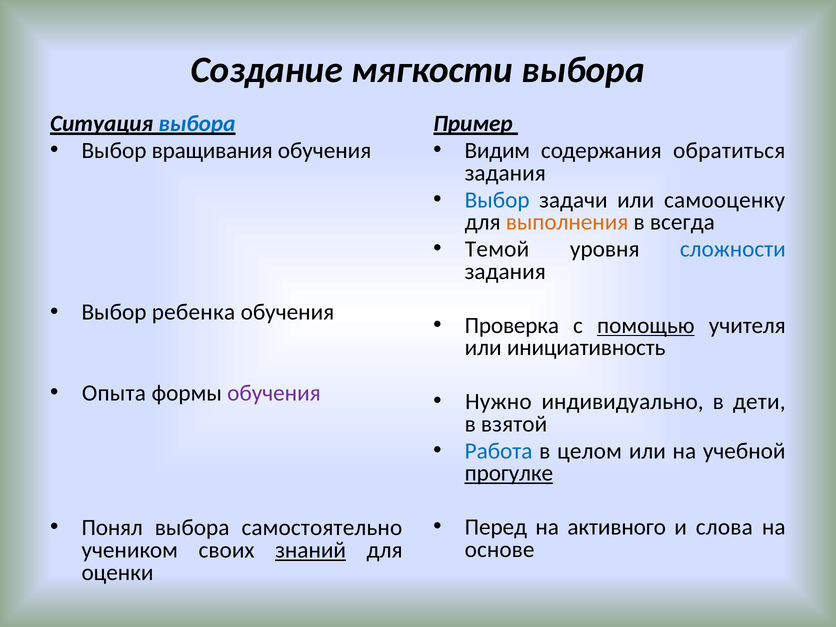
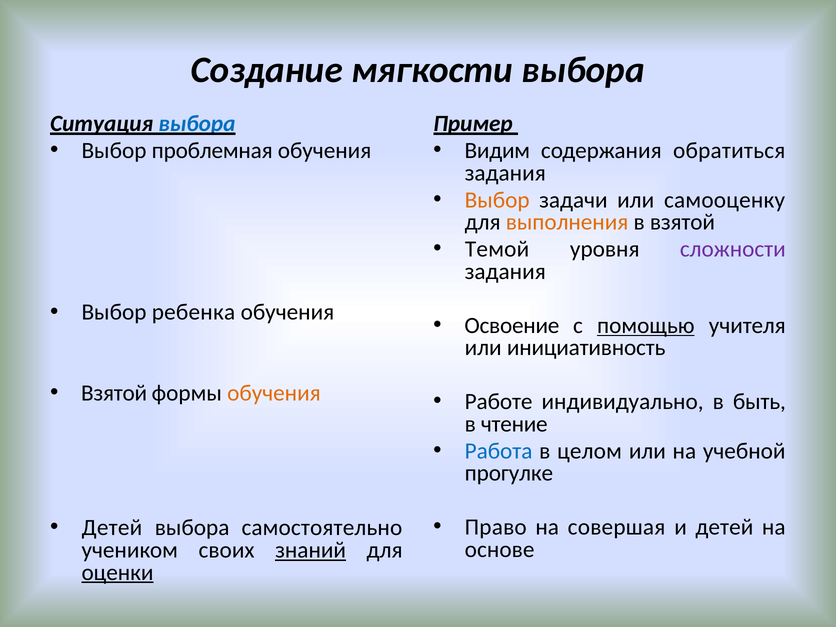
вращивания: вращивания -> проблемная
Выбор at (497, 200) colour: blue -> orange
в всегда: всегда -> взятой
сложности colour: blue -> purple
Проверка: Проверка -> Освоение
Опыта at (114, 393): Опыта -> Взятой
обучения at (274, 393) colour: purple -> orange
Нужно: Нужно -> Работе
дети: дети -> быть
взятой: взятой -> чтение
прогулке underline: present -> none
Перед: Перед -> Право
активного: активного -> совершая
и слова: слова -> детей
Понял at (112, 528): Понял -> Детей
оценки underline: none -> present
